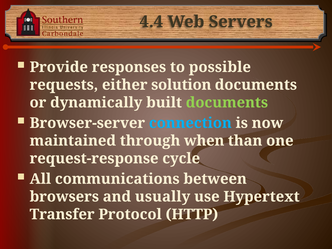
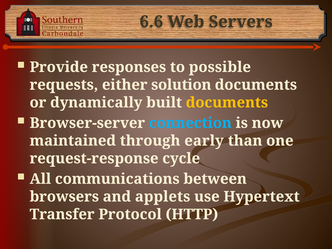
4.4: 4.4 -> 6.6
documents at (227, 103) colour: light green -> yellow
when: when -> early
usually: usually -> applets
